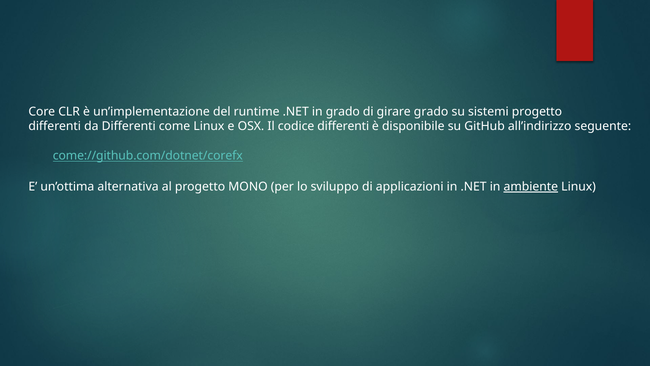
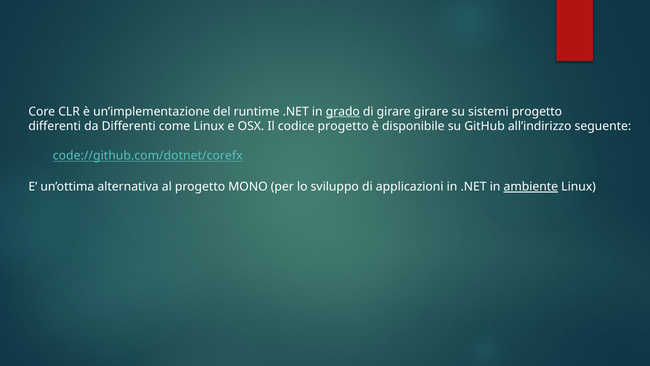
grado at (343, 112) underline: none -> present
girare grado: grado -> girare
codice differenti: differenti -> progetto
come://github.com/dotnet/corefx: come://github.com/dotnet/corefx -> code://github.com/dotnet/corefx
